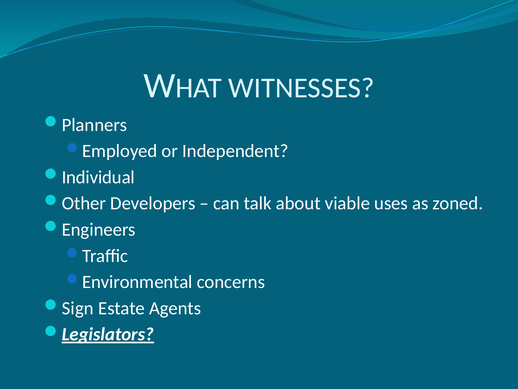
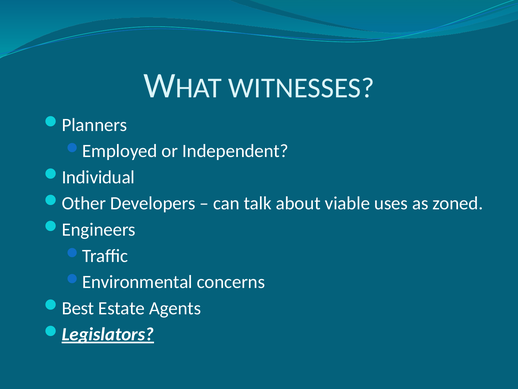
Sign: Sign -> Best
